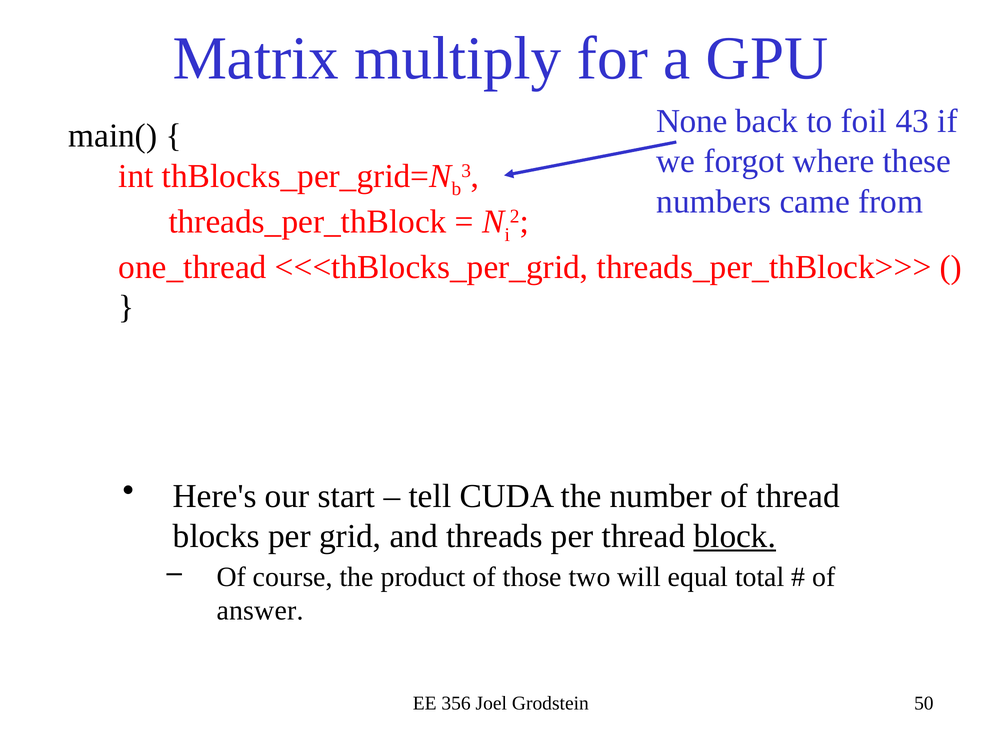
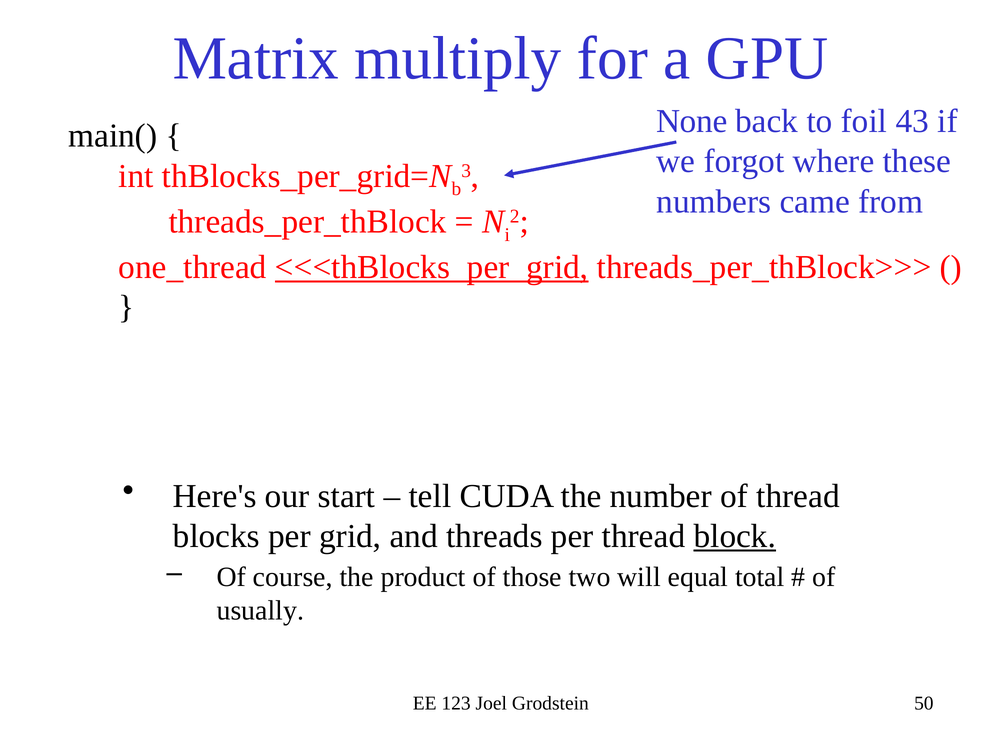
<<<thBlocks_per_grid underline: none -> present
answer: answer -> usually
356: 356 -> 123
